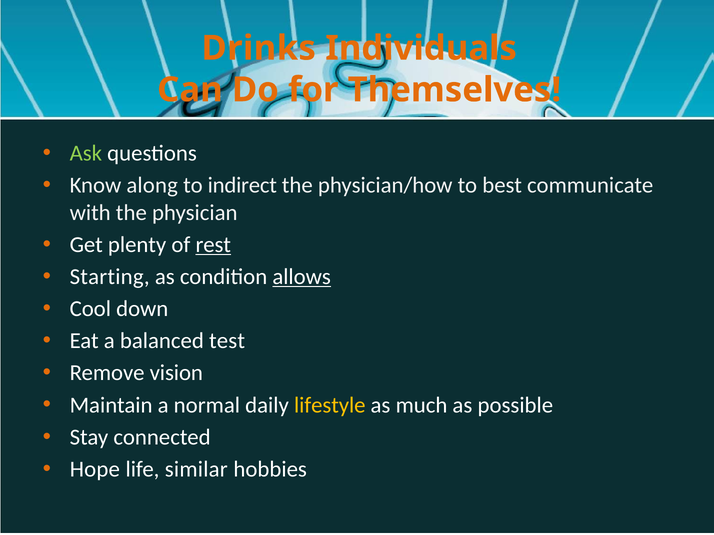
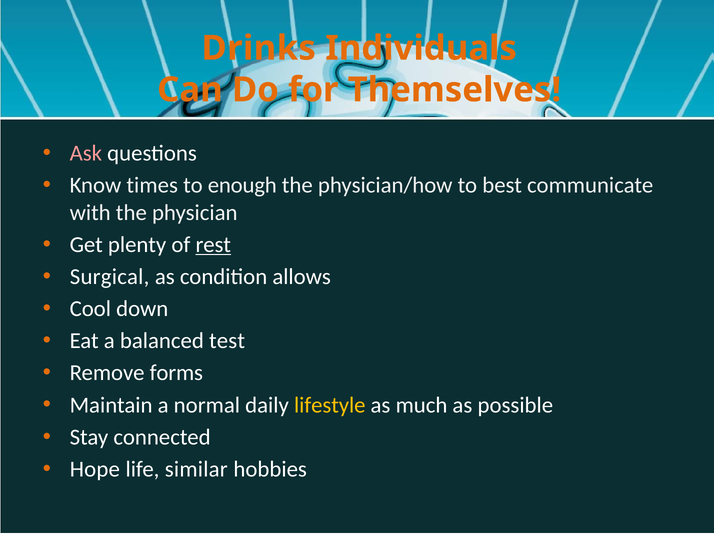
Ask colour: light green -> pink
along: along -> times
indirect: indirect -> enough
Starting: Starting -> Surgical
allows underline: present -> none
vision: vision -> forms
